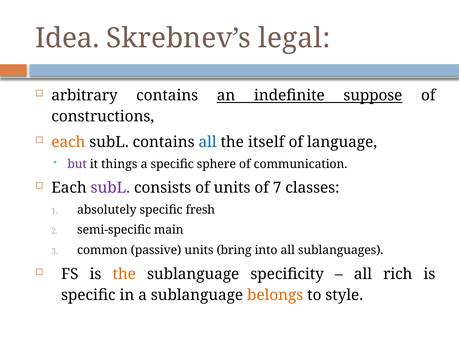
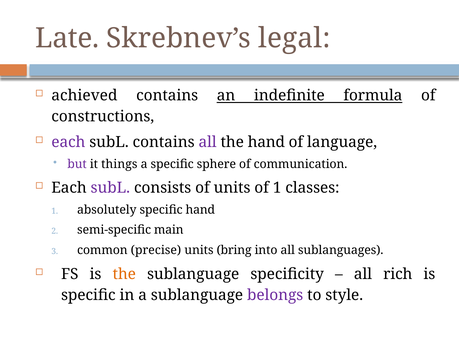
Idea: Idea -> Late
arbitrary: arbitrary -> achieved
suppose: suppose -> formula
each at (68, 142) colour: orange -> purple
all at (208, 142) colour: blue -> purple
the itself: itself -> hand
of 7: 7 -> 1
specific fresh: fresh -> hand
passive: passive -> precise
belongs colour: orange -> purple
